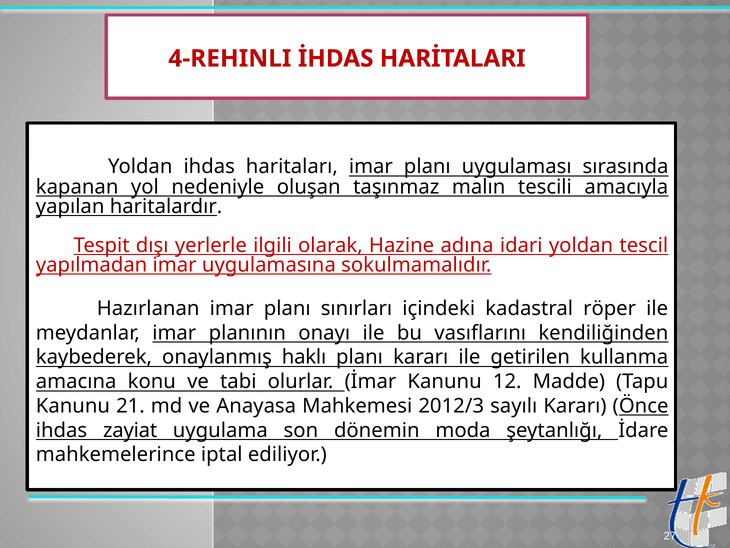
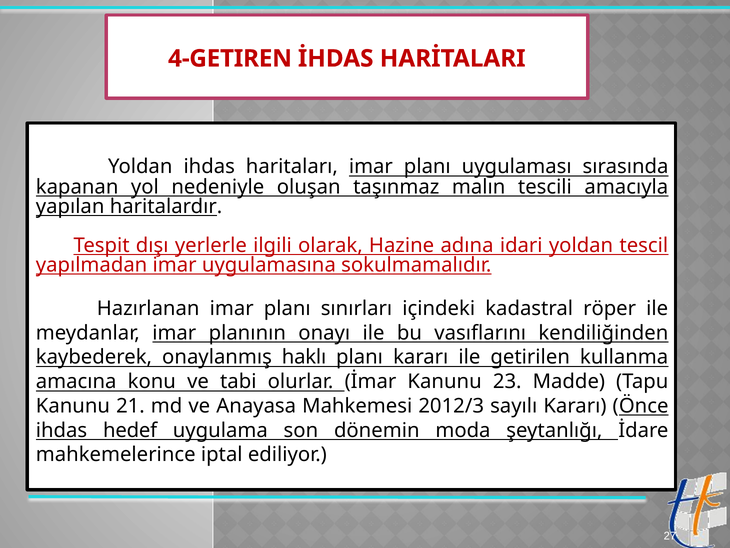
4-REHINLI: 4-REHINLI -> 4-GETIREN
12: 12 -> 23
zayiat: zayiat -> hedef
